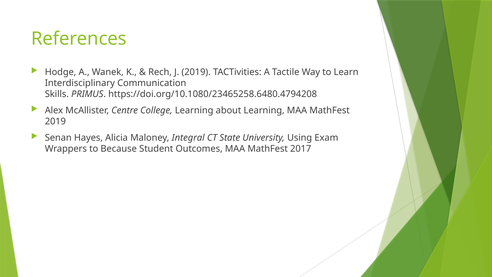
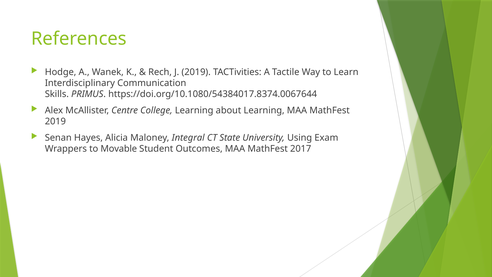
https://doi.org/10.1080/23465258.6480.4794208: https://doi.org/10.1080/23465258.6480.4794208 -> https://doi.org/10.1080/54384017.8374.0067644
Because: Because -> Movable
